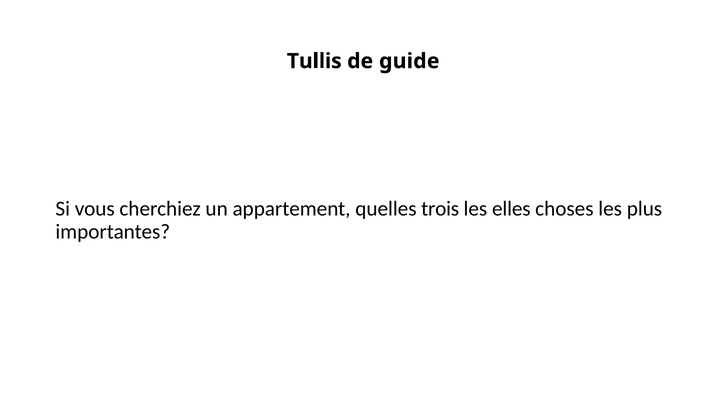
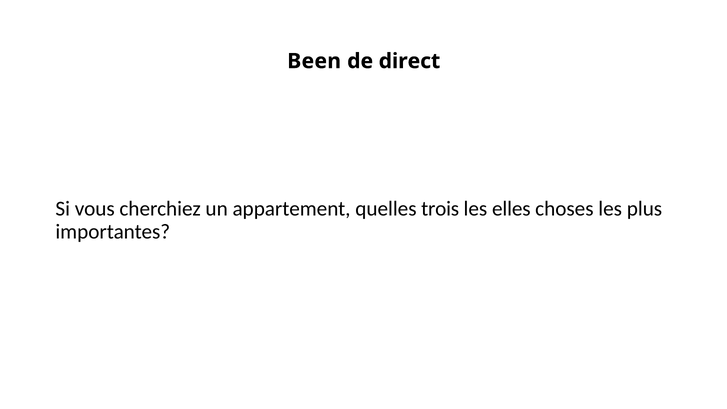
Tullis: Tullis -> Been
guide: guide -> direct
